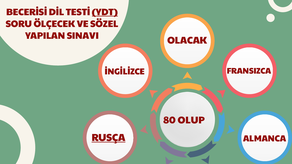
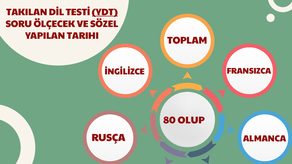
BECERİSİ: BECERİSİ -> TAKILAN
SINAVI: SINAVI -> TARIHI
OLACAK: OLACAK -> TOPLAM
RUSÇA underline: present -> none
